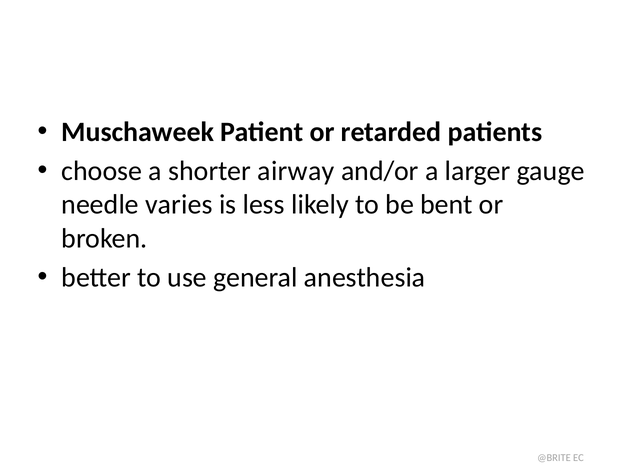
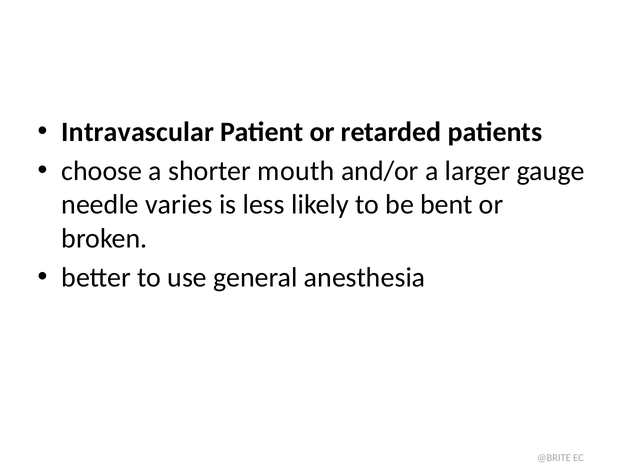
Muschaweek: Muschaweek -> Intravascular
airway: airway -> mouth
